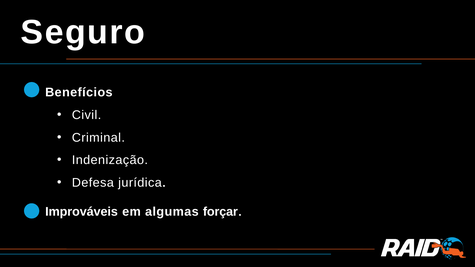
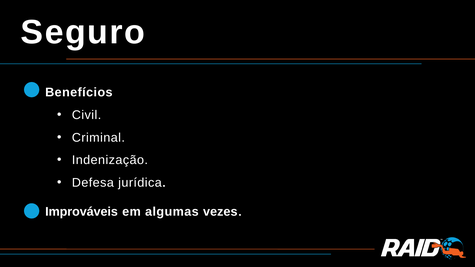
forçar: forçar -> vezes
